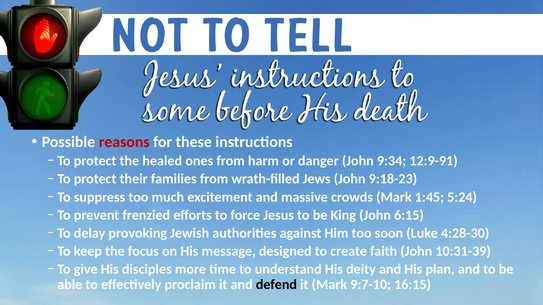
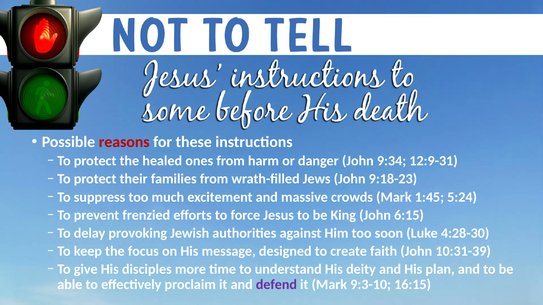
12:9-91: 12:9-91 -> 12:9-31
defend colour: black -> purple
9:7-10: 9:7-10 -> 9:3-10
